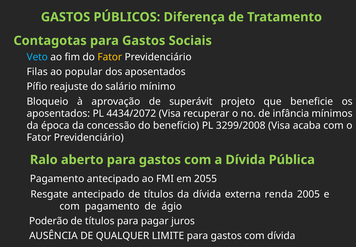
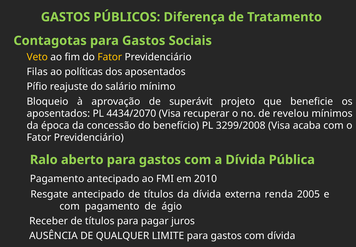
Veto colour: light blue -> yellow
popular: popular -> políticas
4434/2072: 4434/2072 -> 4434/2070
infância: infância -> revelou
2055: 2055 -> 2010
Poderão: Poderão -> Receber
